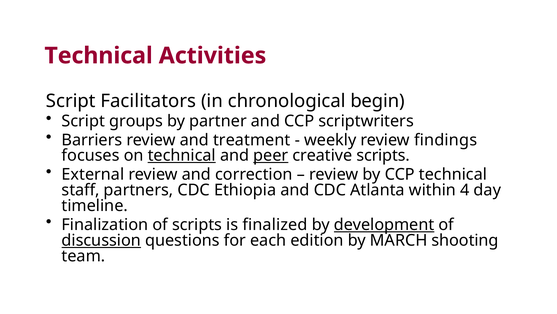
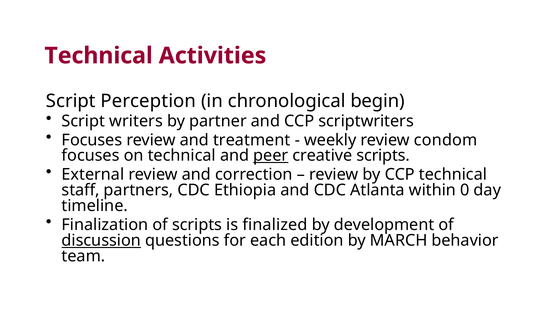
Facilitators: Facilitators -> Perception
groups: groups -> writers
Barriers at (92, 140): Barriers -> Focuses
findings: findings -> condom
technical at (182, 155) underline: present -> none
4: 4 -> 0
development underline: present -> none
shooting: shooting -> behavior
